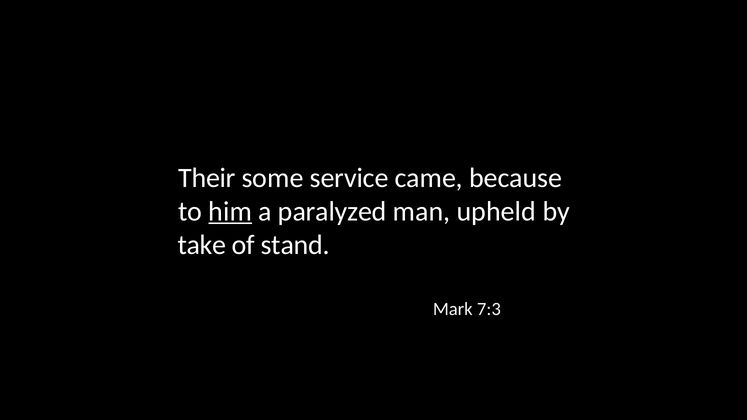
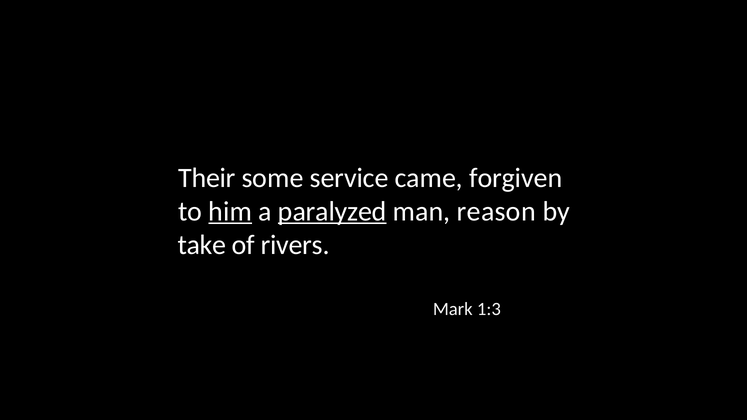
because: because -> forgiven
paralyzed underline: none -> present
upheld: upheld -> reason
stand: stand -> rivers
7:3: 7:3 -> 1:3
